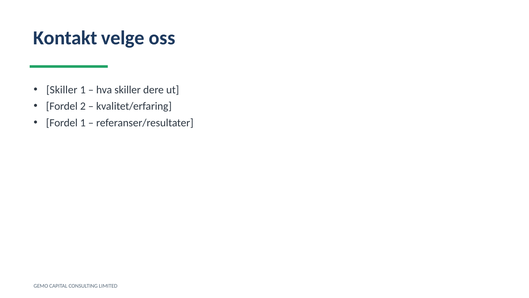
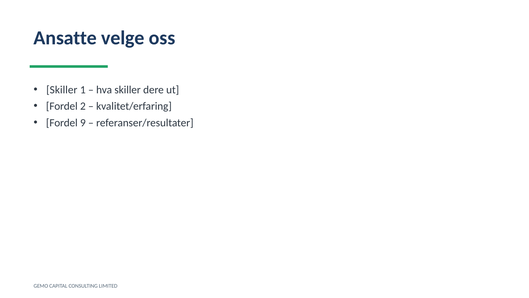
Kontakt: Kontakt -> Ansatte
Fordel 1: 1 -> 9
